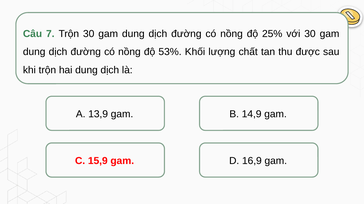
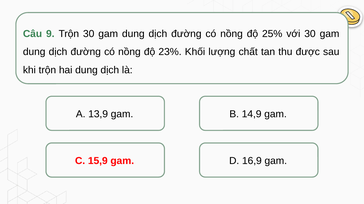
7: 7 -> 9
53%: 53% -> 23%
